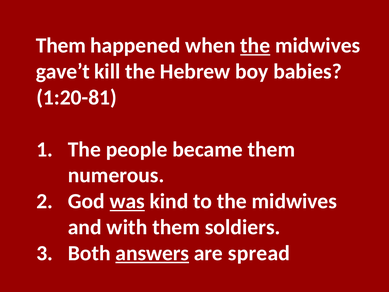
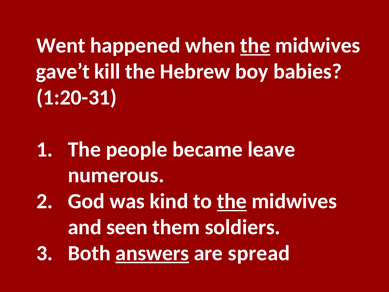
Them at (61, 46): Them -> Went
1:20-81: 1:20-81 -> 1:20-31
became them: them -> leave
was underline: present -> none
the at (232, 201) underline: none -> present
with: with -> seen
